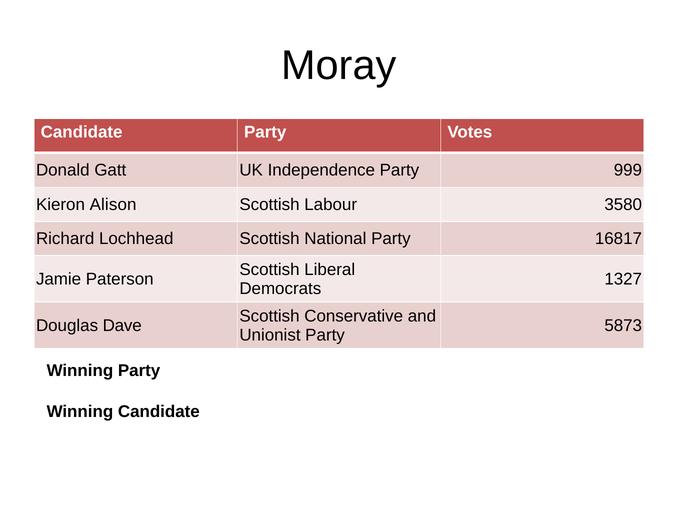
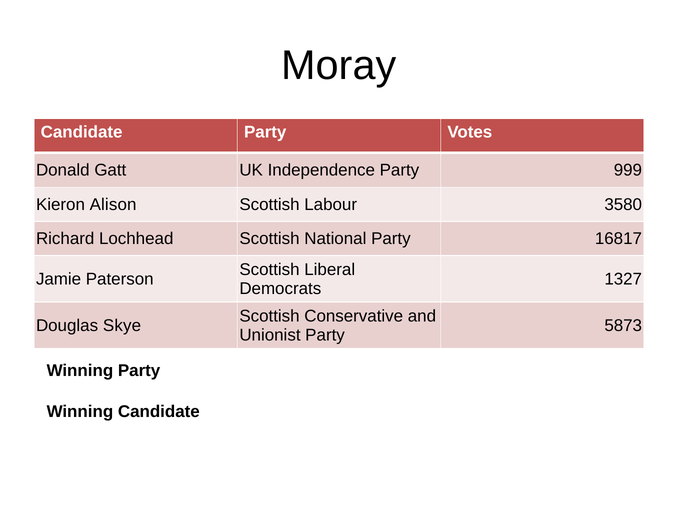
Dave: Dave -> Skye
